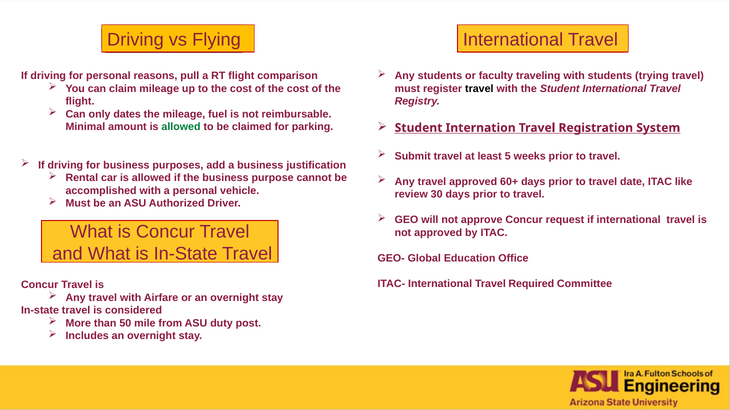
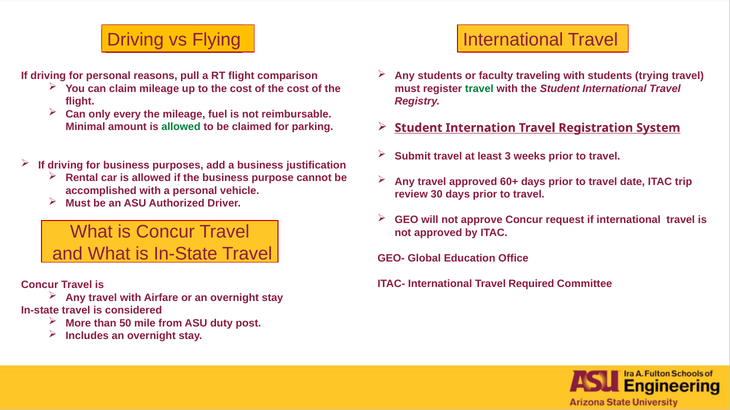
travel at (479, 89) colour: black -> green
dates: dates -> every
5: 5 -> 3
like: like -> trip
